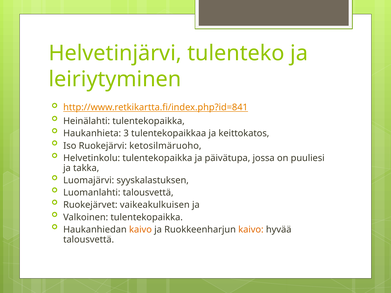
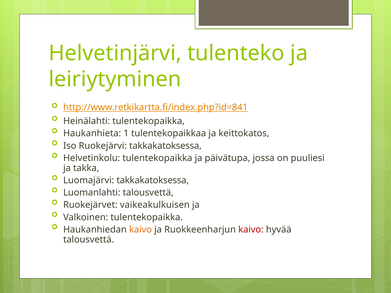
3: 3 -> 1
Ruokejärvi ketosilmäruoho: ketosilmäruoho -> takkakatoksessa
Luomajärvi syyskalastuksen: syyskalastuksen -> takkakatoksessa
kaivo at (251, 230) colour: orange -> red
